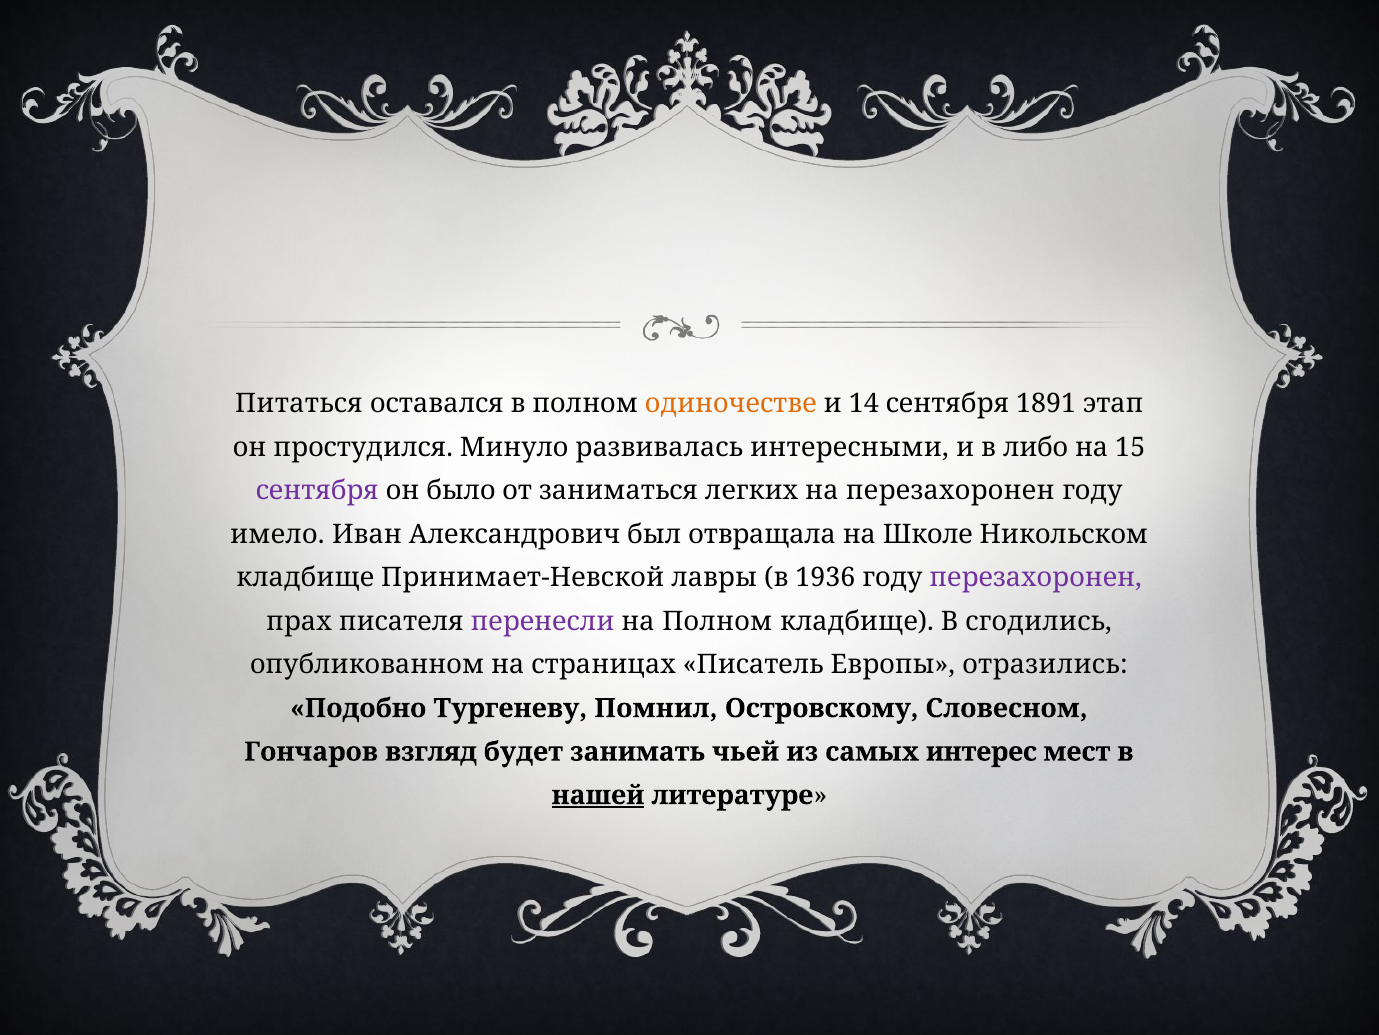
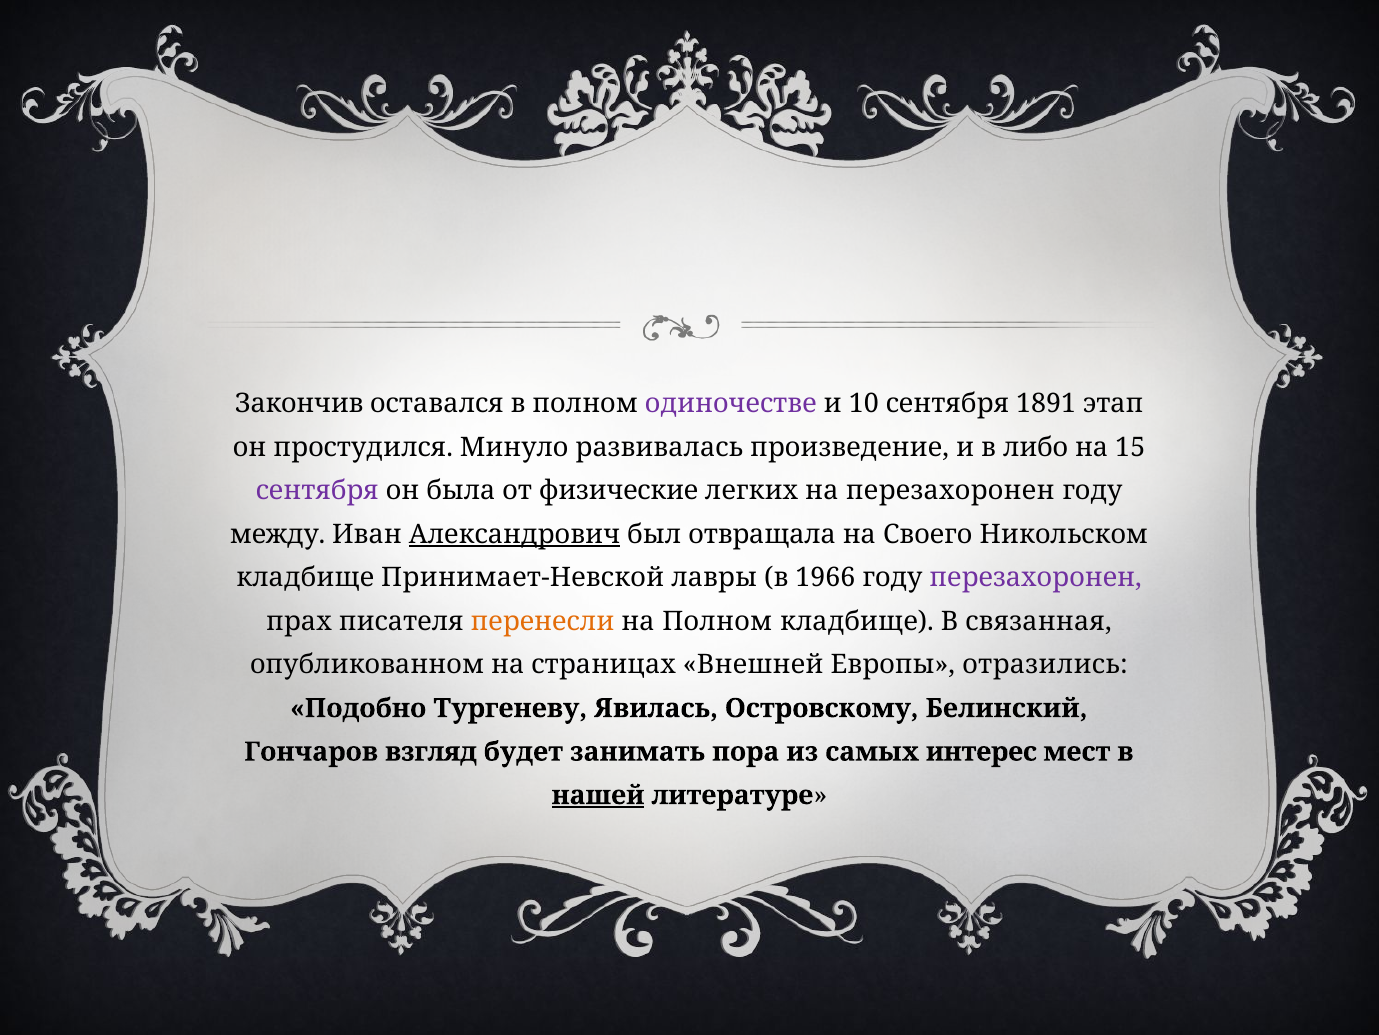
Питаться: Питаться -> Закончив
одиночестве colour: orange -> purple
14: 14 -> 10
интересными: интересными -> произведение
было: было -> была
заниматься: заниматься -> физические
имело: имело -> между
Александрович underline: none -> present
Школе: Школе -> Своего
1936: 1936 -> 1966
перенесли colour: purple -> orange
сгодились: сгодились -> связанная
Писатель: Писатель -> Внешней
Помнил: Помнил -> Явилась
Словесном: Словесном -> Белинский
чьей: чьей -> пора
